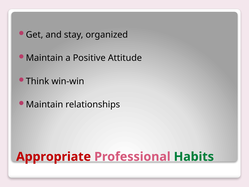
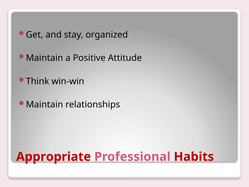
Habits colour: green -> red
